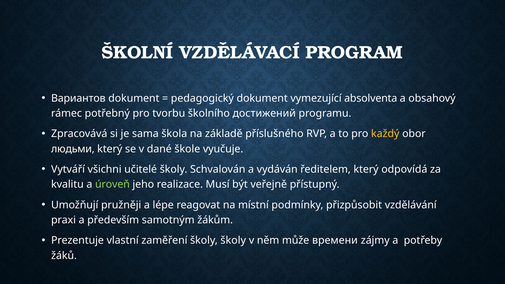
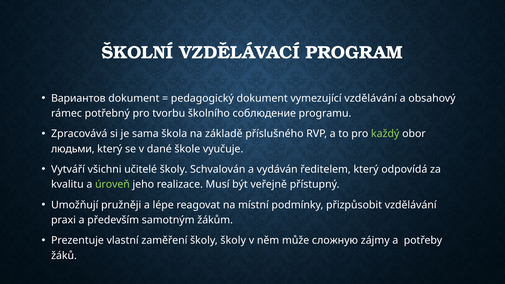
vymezující absolventa: absolventa -> vzdělávání
достижений: достижений -> соблюдение
každý colour: yellow -> light green
времени: времени -> сложную
